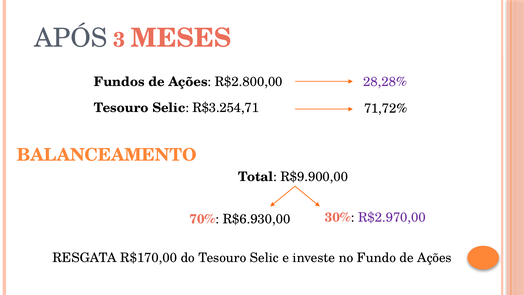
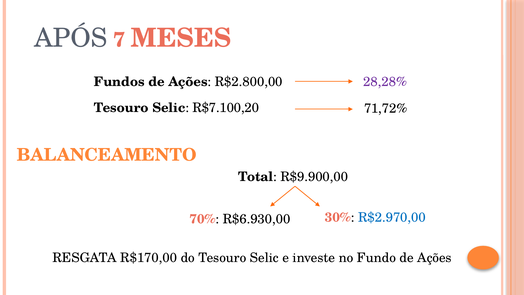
3: 3 -> 7
R$3.254,71: R$3.254,71 -> R$7.100,20
R$2.970,00 colour: purple -> blue
